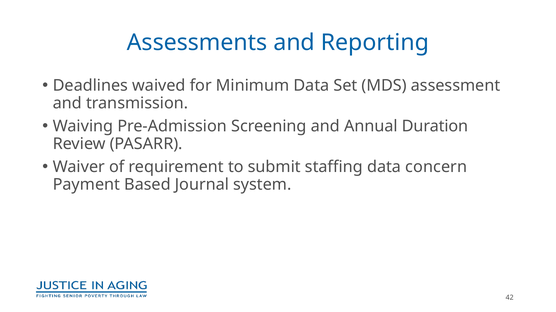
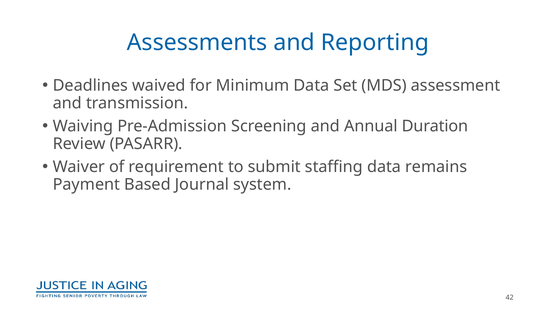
concern: concern -> remains
